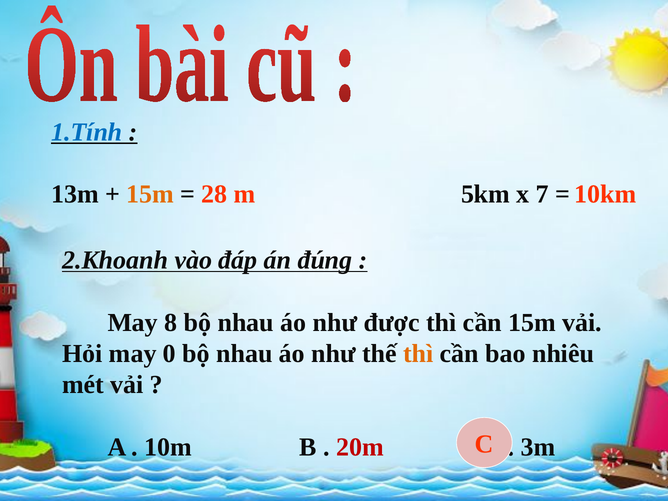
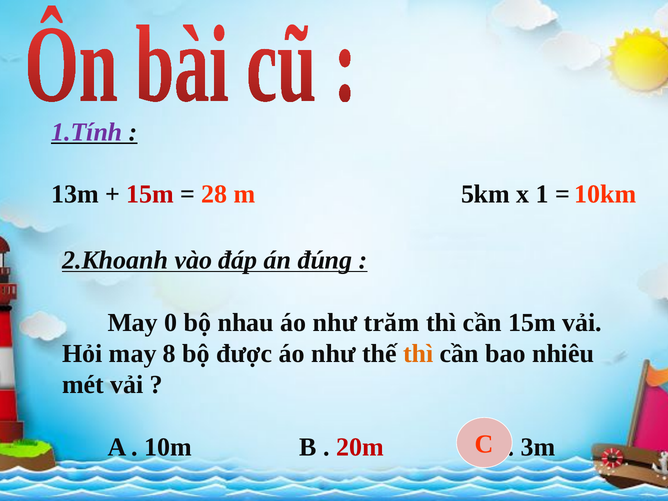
1.Tính colour: blue -> purple
15m at (150, 194) colour: orange -> red
7: 7 -> 1
8: 8 -> 0
được: được -> trăm
0: 0 -> 8
nhau at (244, 354): nhau -> được
